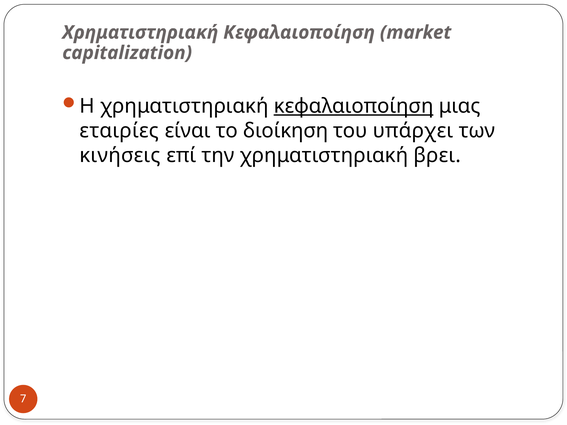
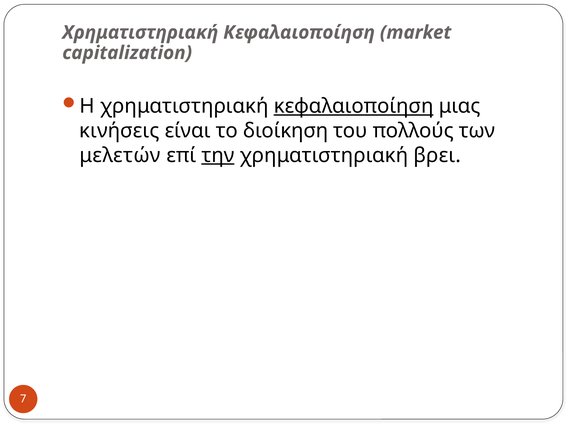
εταιρίες: εταιρίες -> κινήσεις
υπάρχει: υπάρχει -> πολλούς
κινήσεις: κινήσεις -> μελετών
την underline: none -> present
